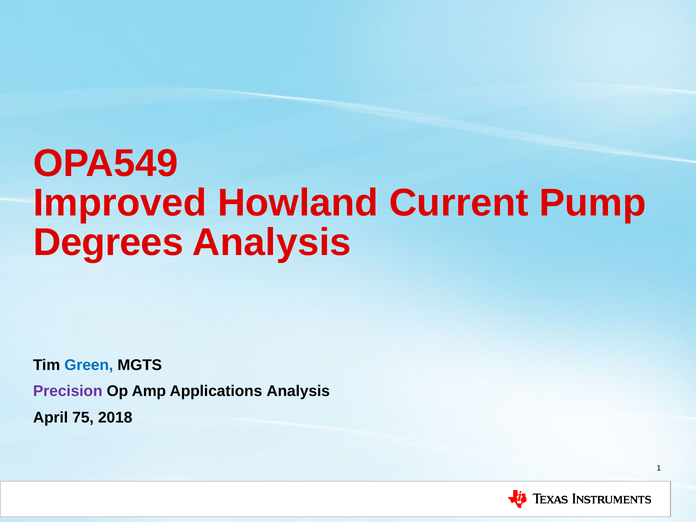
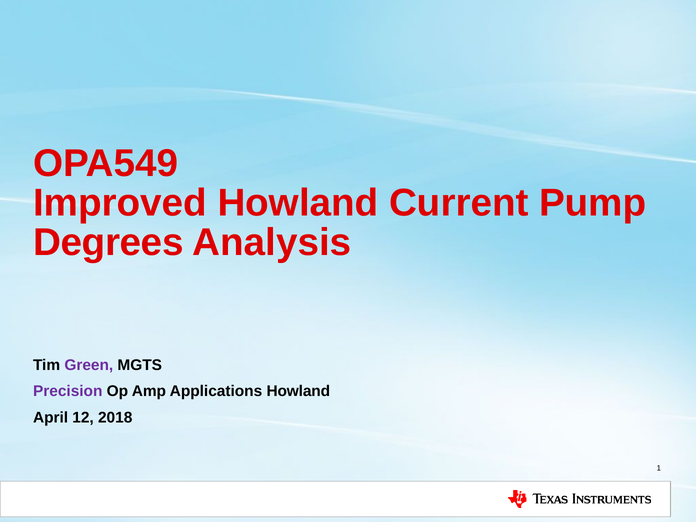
Green colour: blue -> purple
Applications Analysis: Analysis -> Howland
75: 75 -> 12
